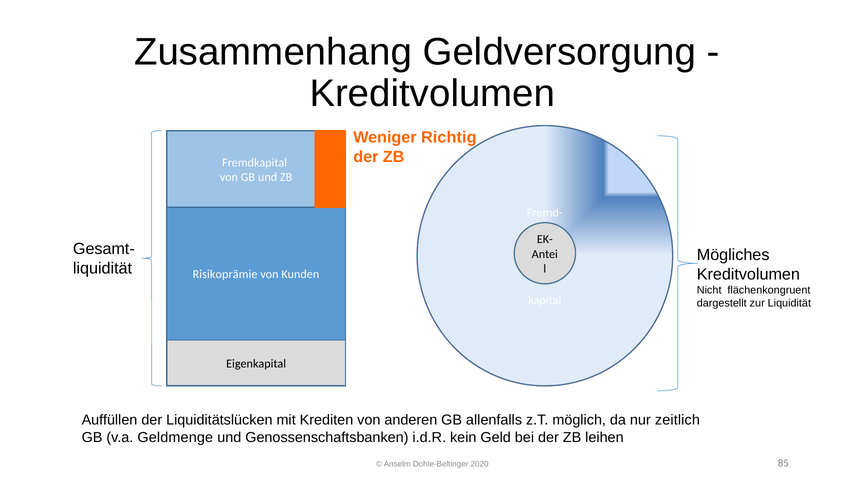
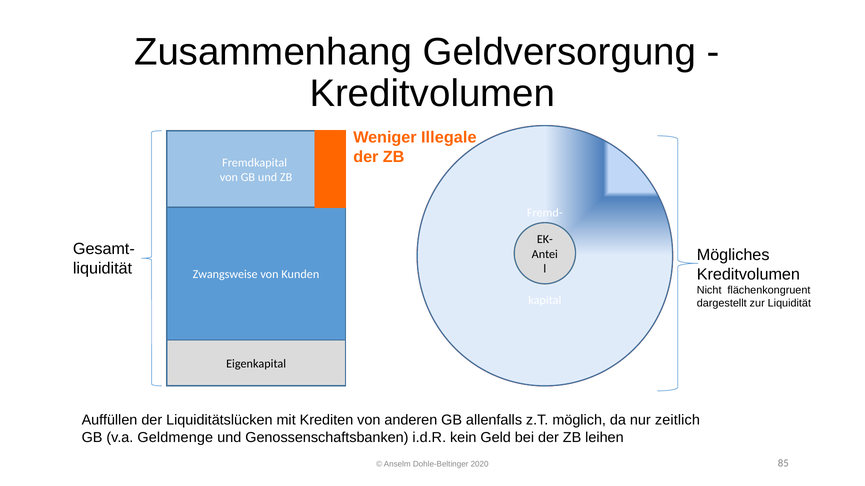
Richtig: Richtig -> Illegale
Risikoprämie: Risikoprämie -> Zwangsweise
